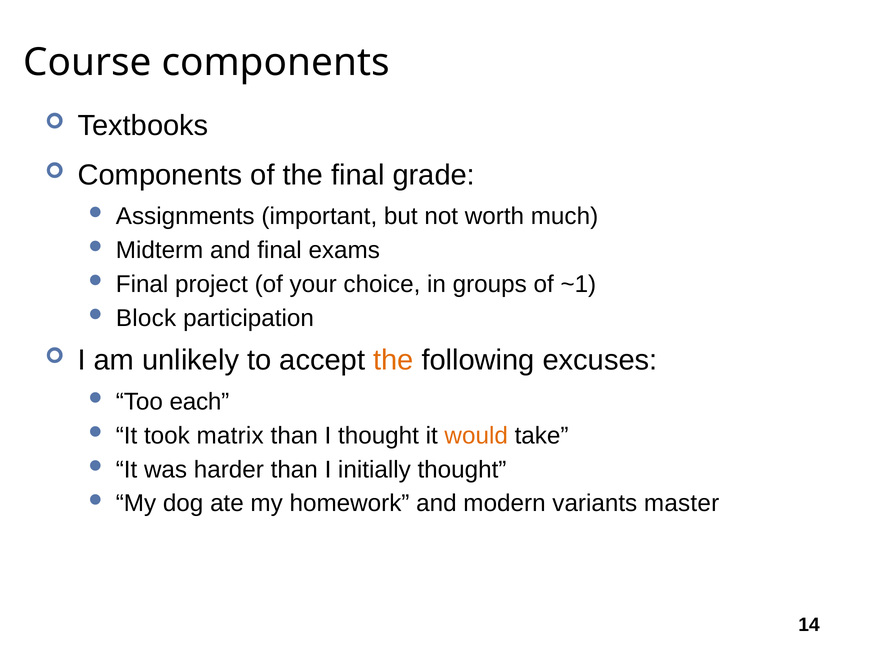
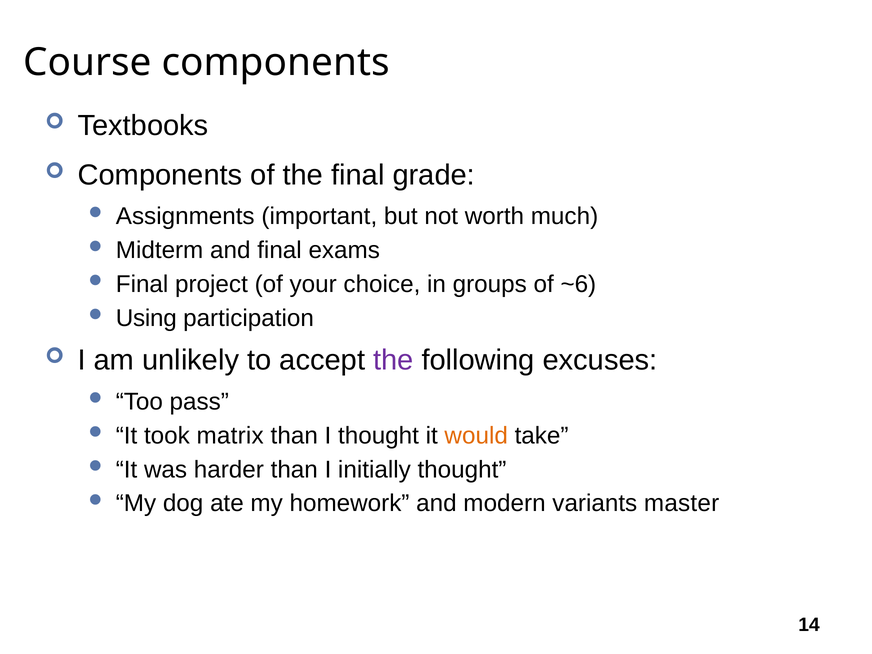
~1: ~1 -> ~6
Block: Block -> Using
the at (393, 360) colour: orange -> purple
each: each -> pass
